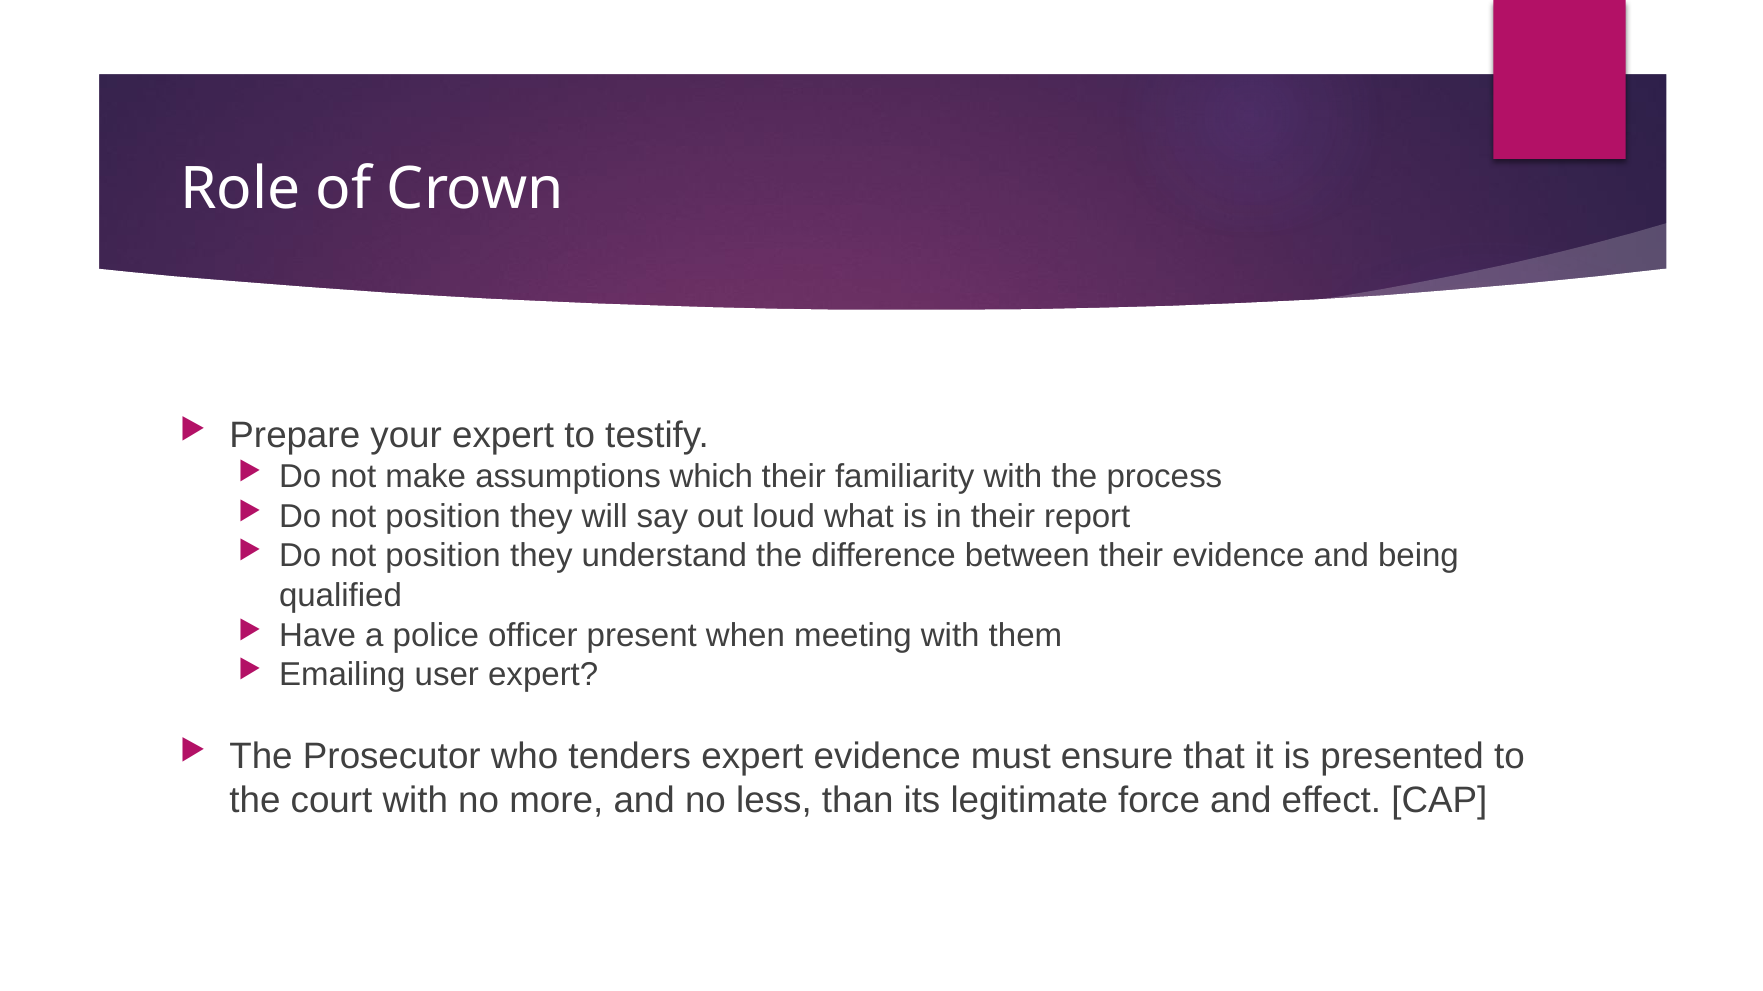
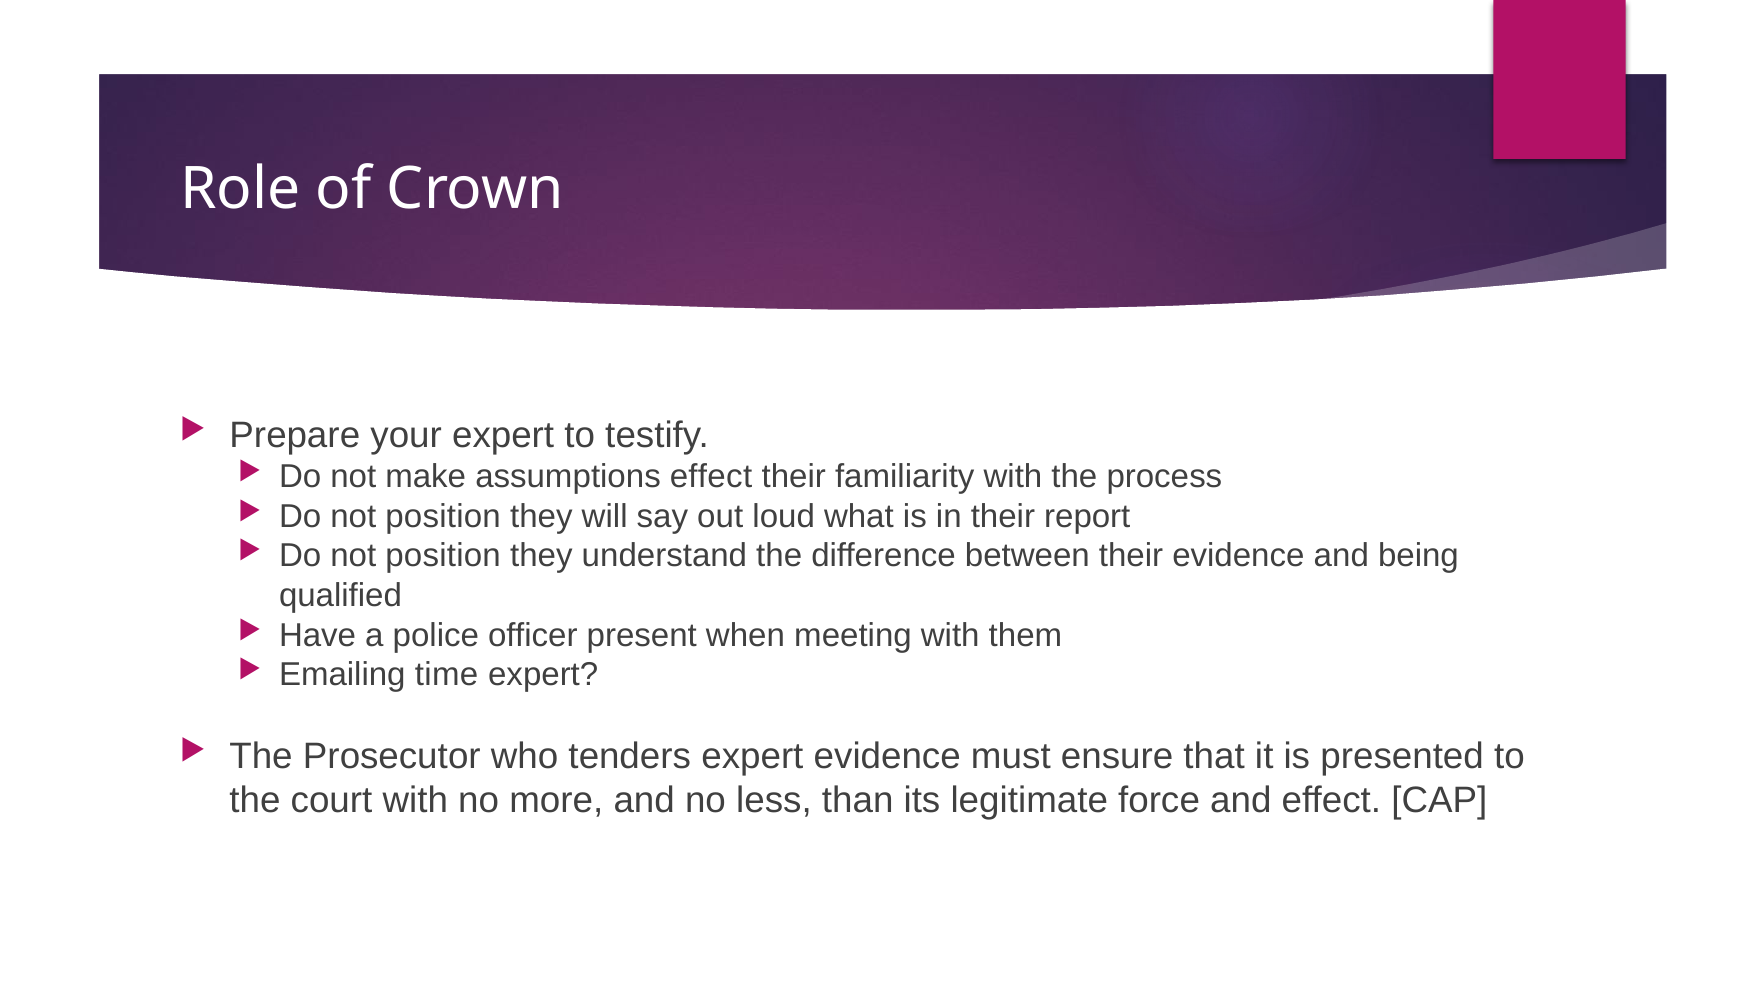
assumptions which: which -> effect
user: user -> time
